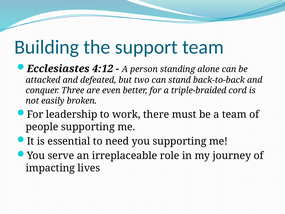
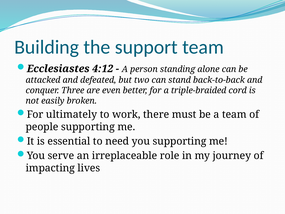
leadership: leadership -> ultimately
